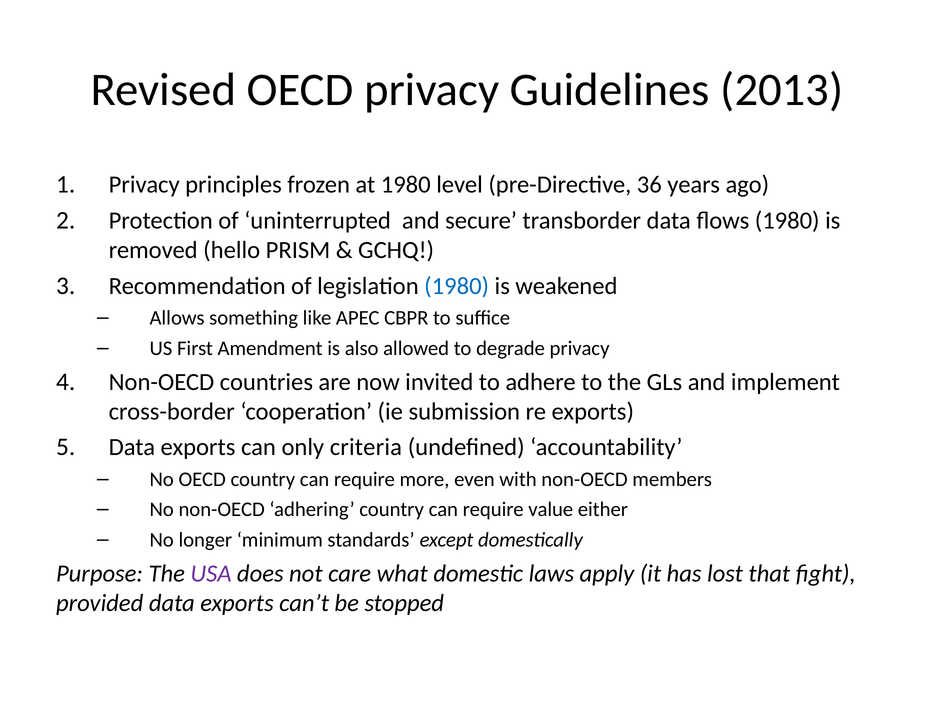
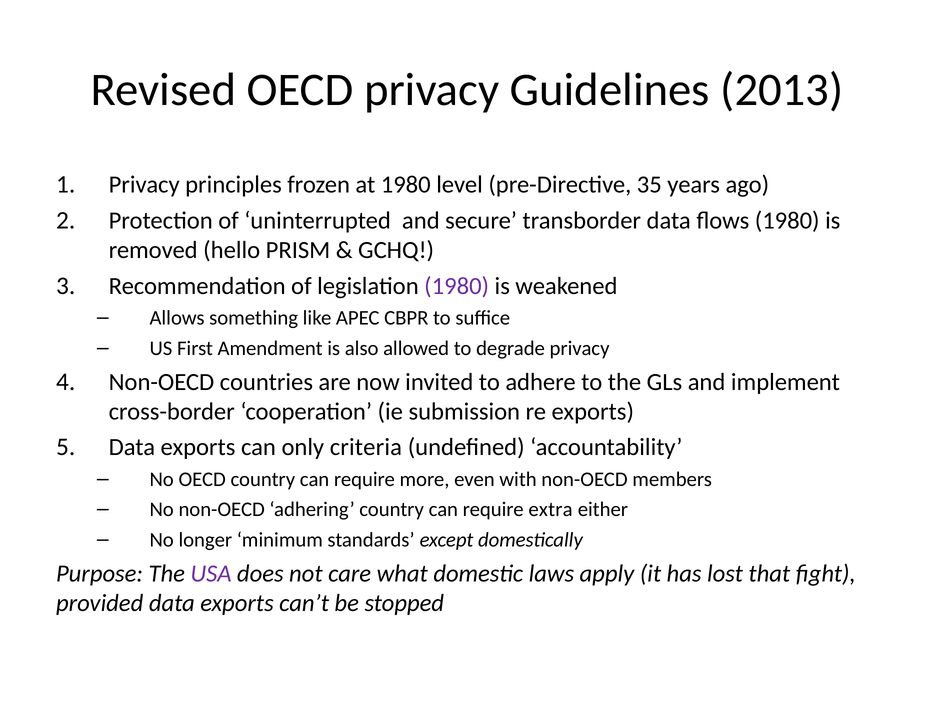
36: 36 -> 35
1980 at (457, 286) colour: blue -> purple
value: value -> extra
